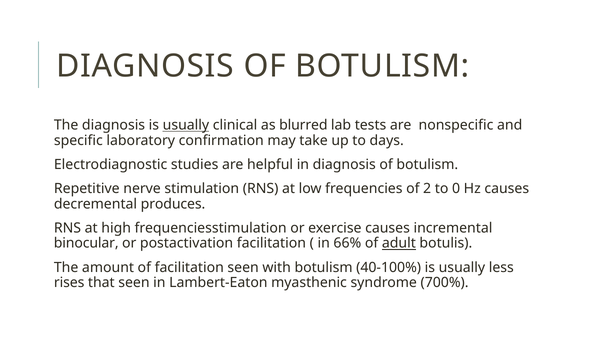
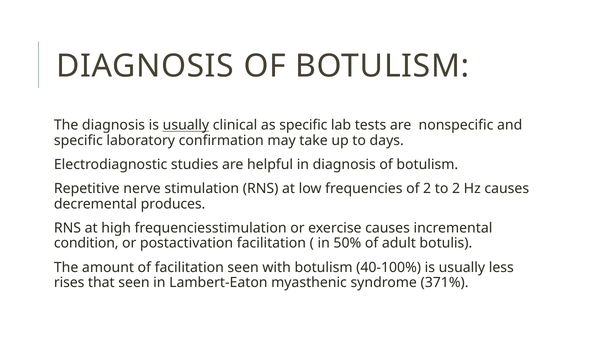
as blurred: blurred -> specific
to 0: 0 -> 2
binocular: binocular -> condition
66%: 66% -> 50%
adult underline: present -> none
700%: 700% -> 371%
